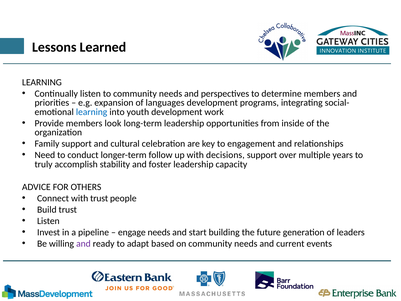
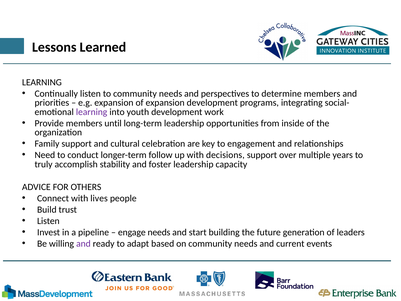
of languages: languages -> expansion
learning at (92, 112) colour: blue -> purple
look: look -> until
with trust: trust -> lives
